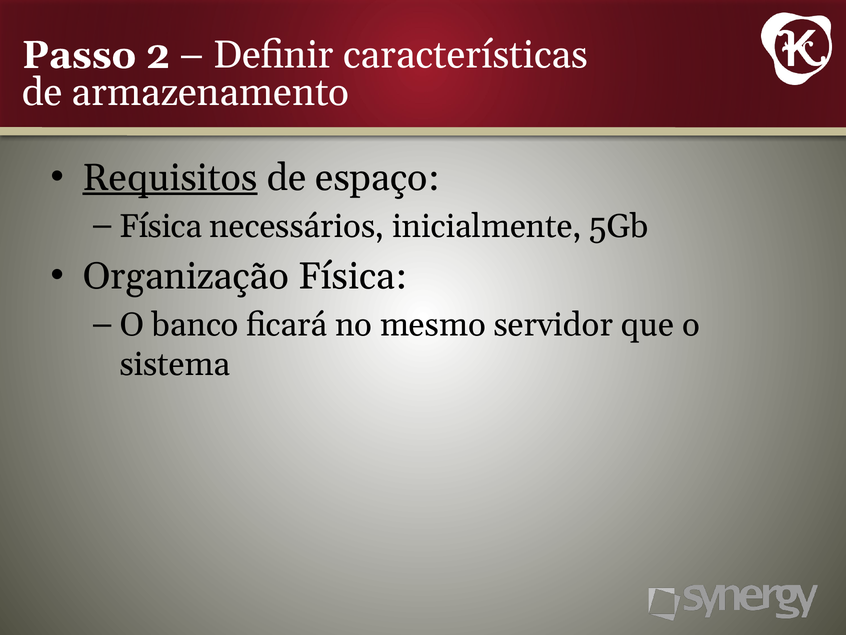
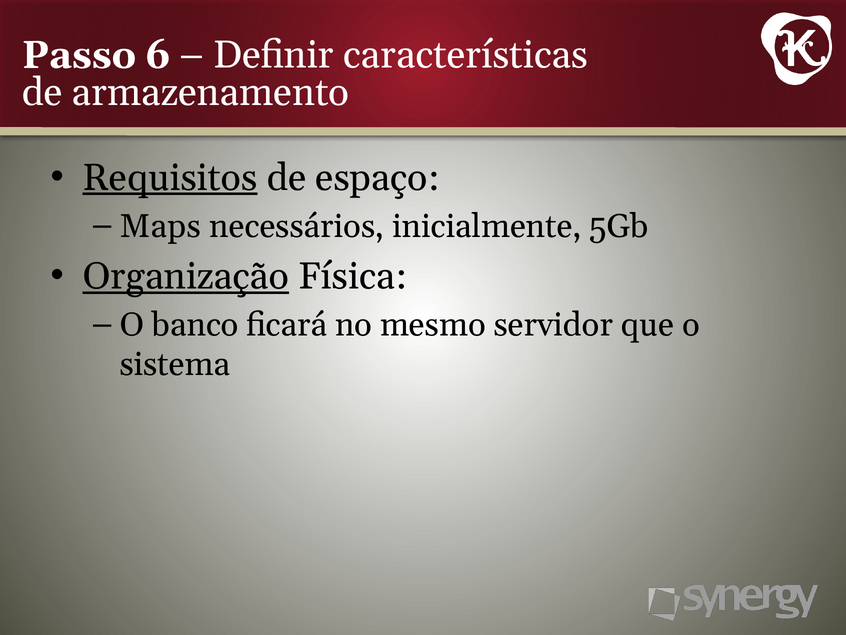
2: 2 -> 6
Física at (161, 226): Física -> Maps
Organização underline: none -> present
